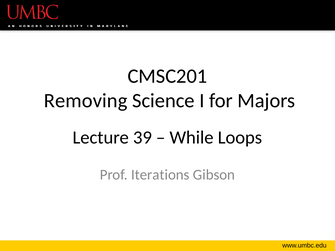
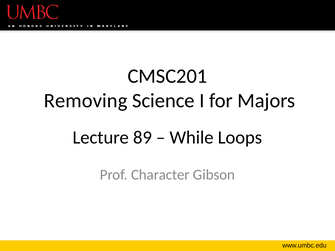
39: 39 -> 89
Iterations: Iterations -> Character
